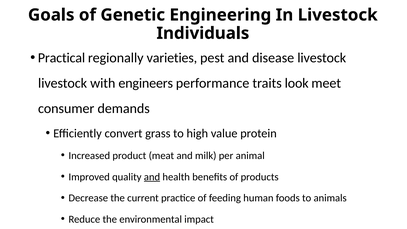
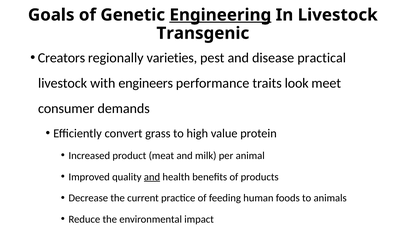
Engineering underline: none -> present
Individuals: Individuals -> Transgenic
Practical: Practical -> Creators
disease livestock: livestock -> practical
